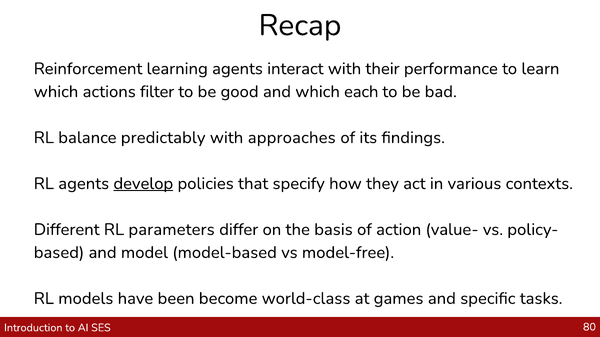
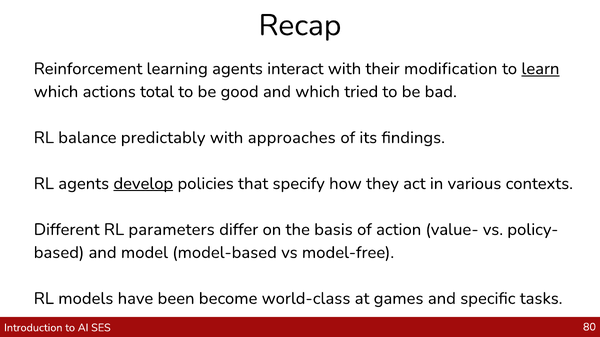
performance: performance -> modification
learn underline: none -> present
filter: filter -> total
each: each -> tried
